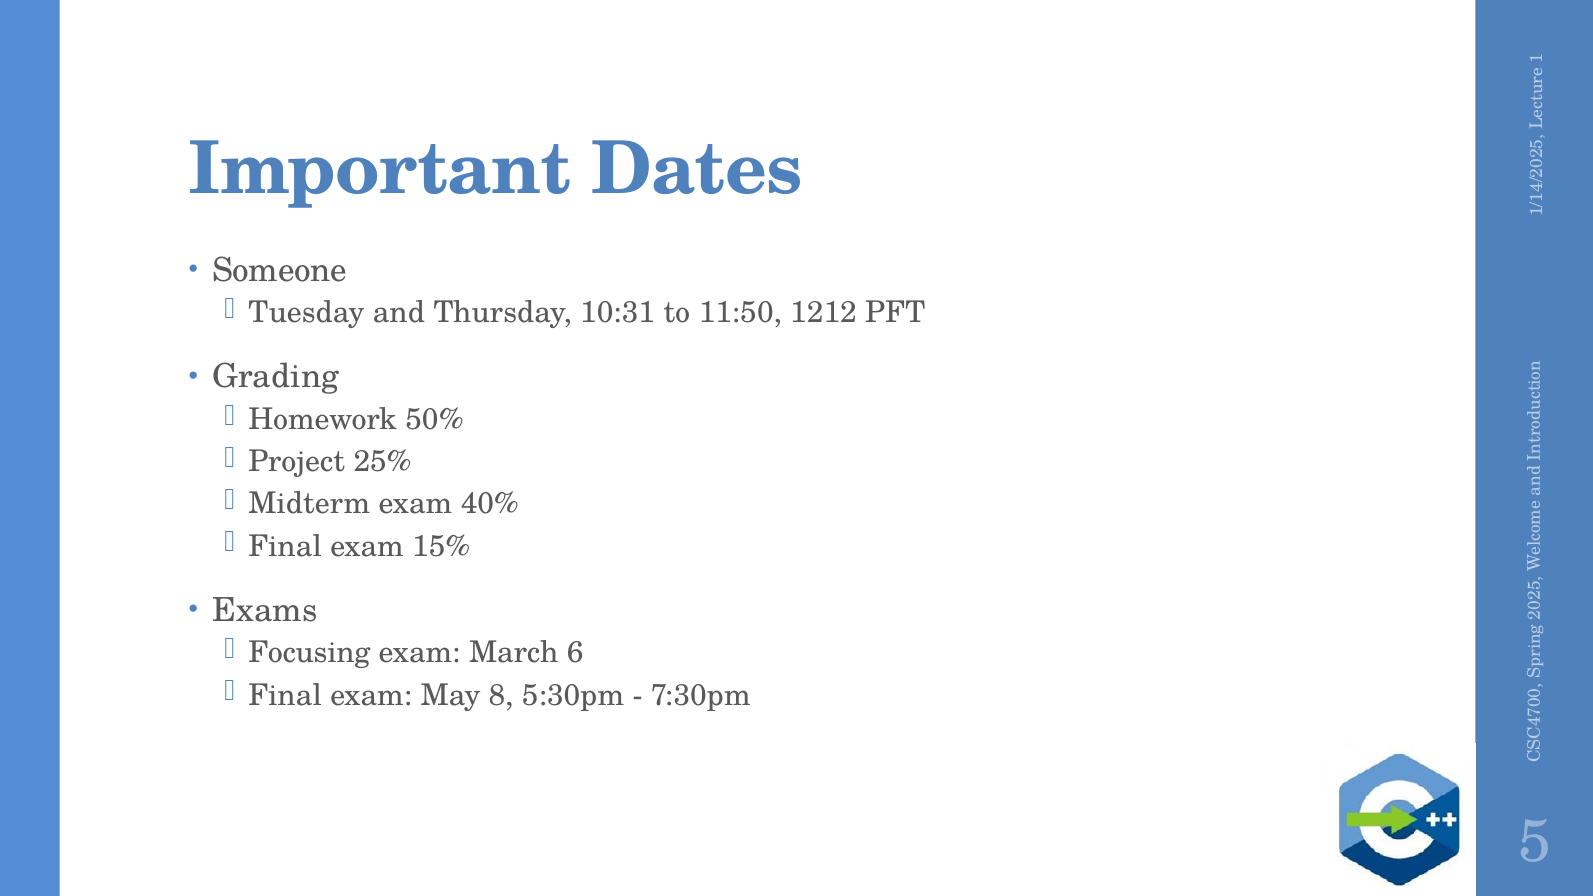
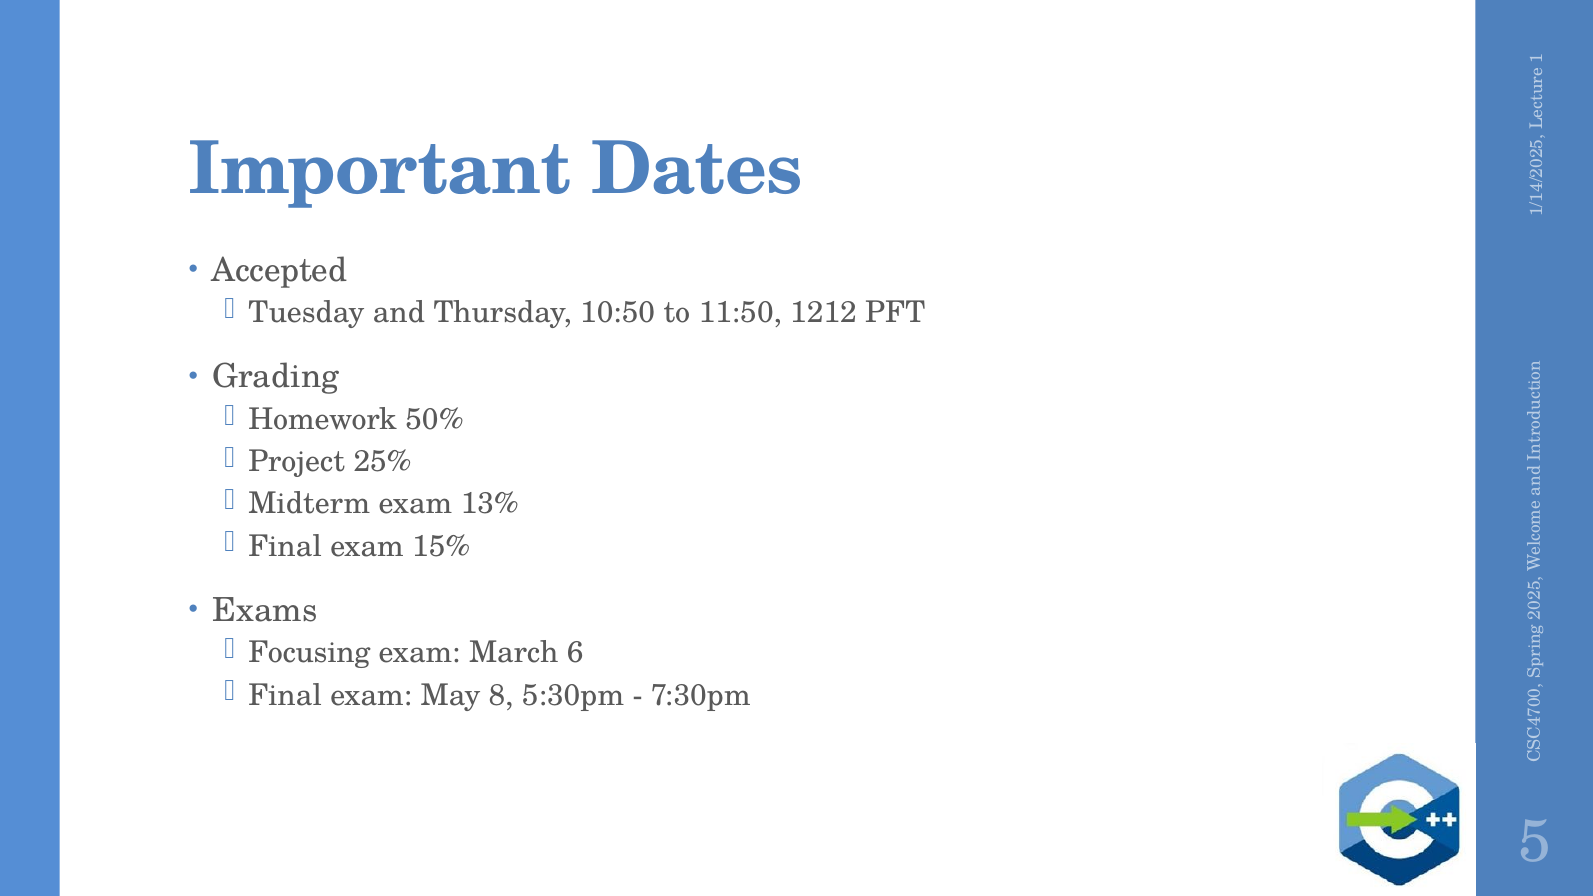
Someone: Someone -> Accepted
10:31: 10:31 -> 10:50
40%: 40% -> 13%
